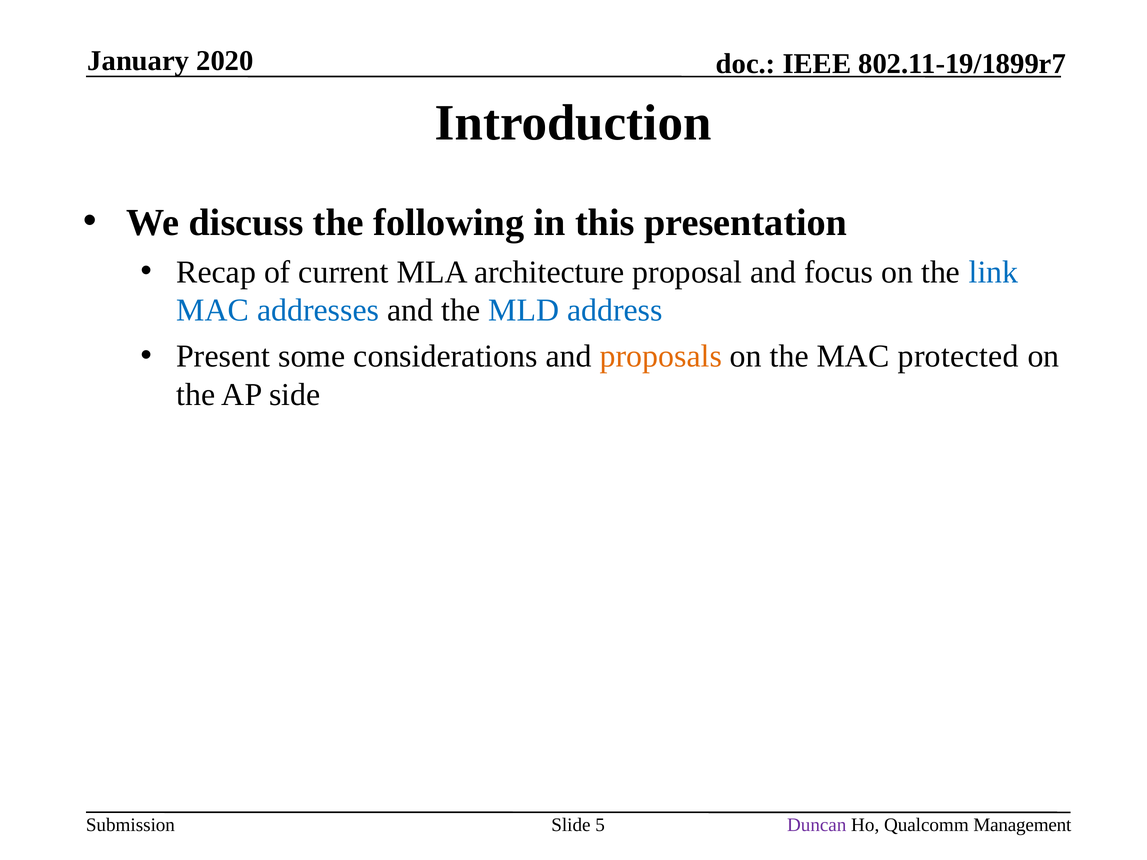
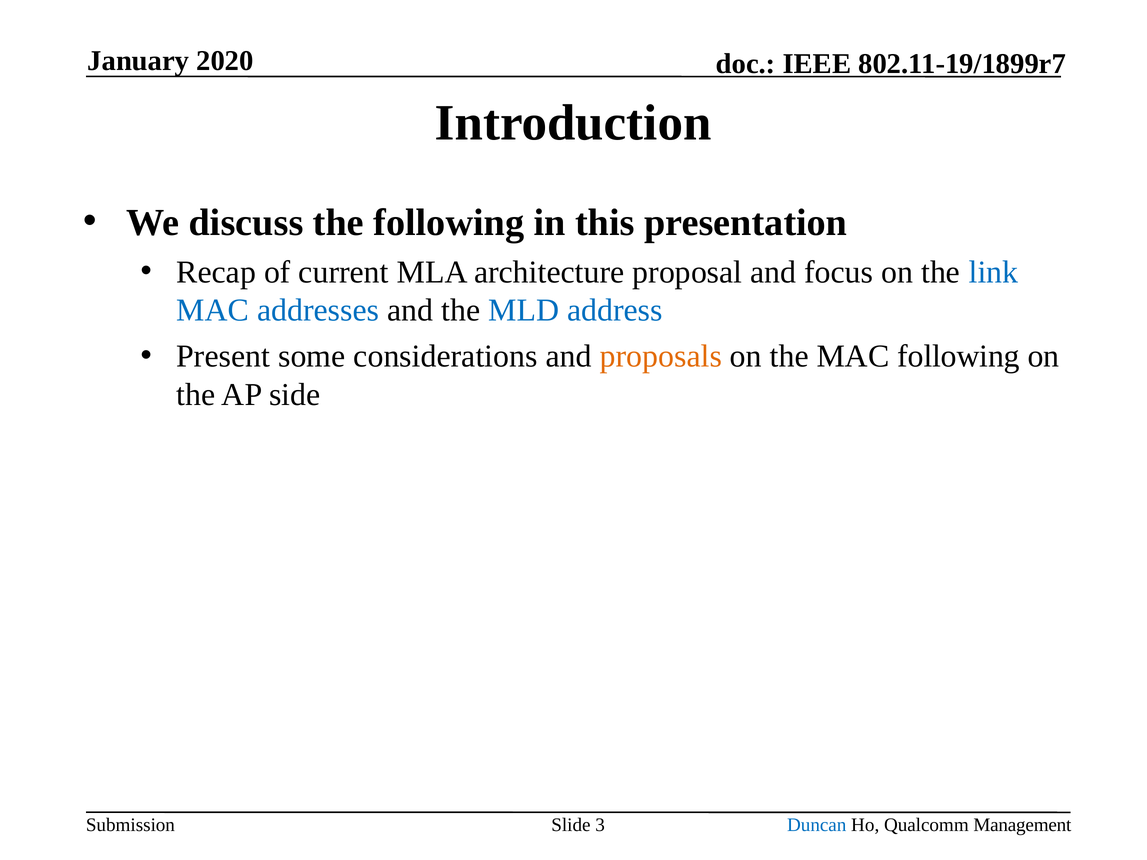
MAC protected: protected -> following
5: 5 -> 3
Duncan colour: purple -> blue
